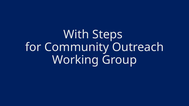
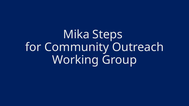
With: With -> Mika
